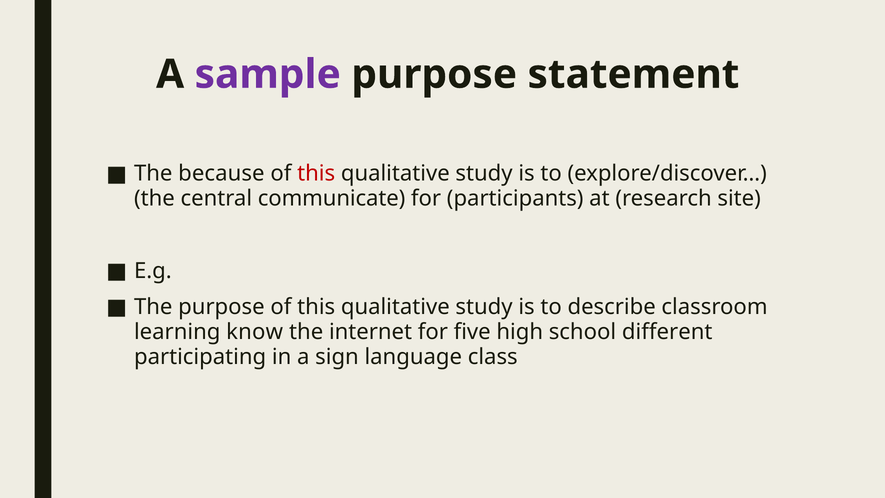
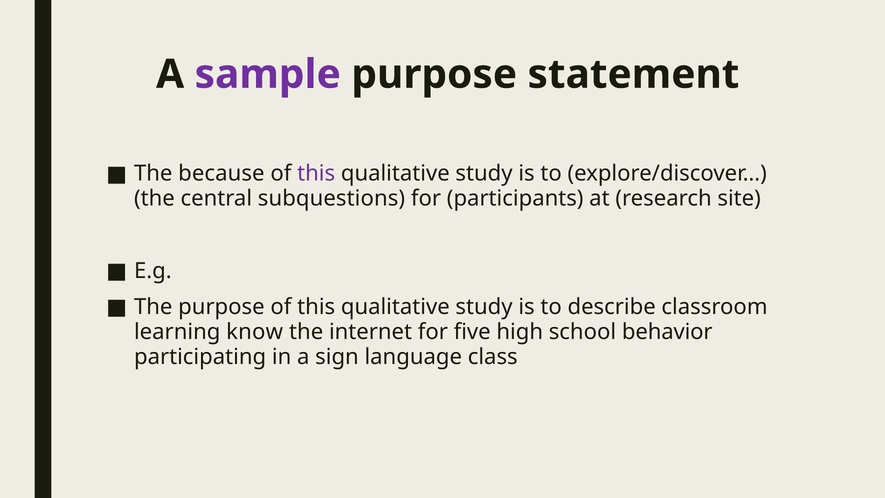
this at (316, 174) colour: red -> purple
communicate: communicate -> subquestions
different: different -> behavior
